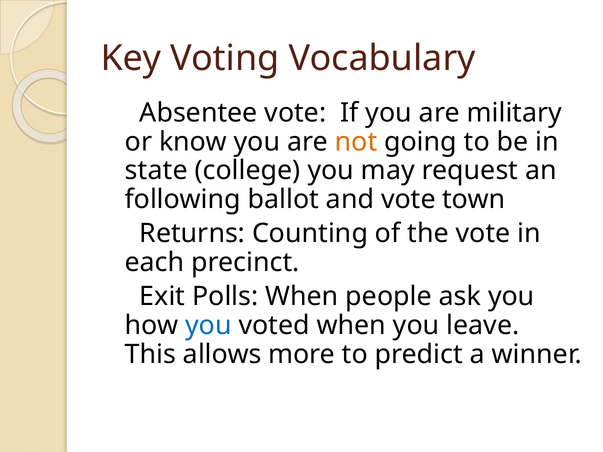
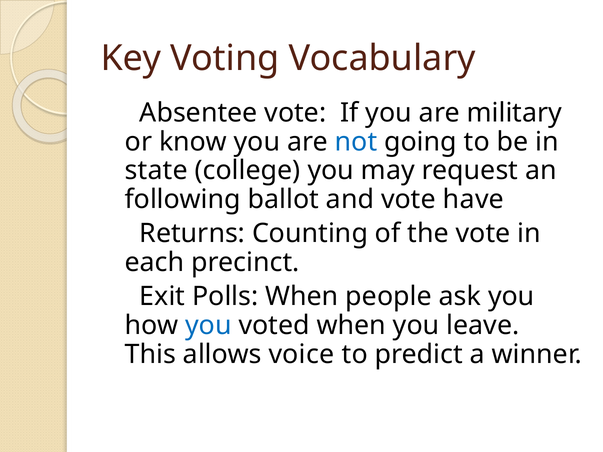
not colour: orange -> blue
town: town -> have
more: more -> voice
